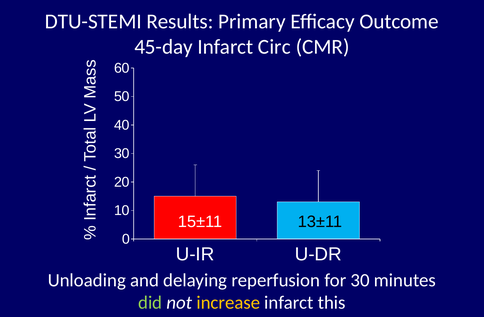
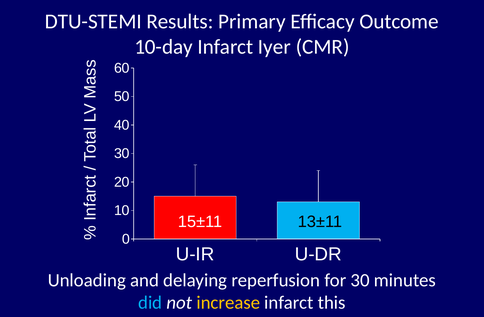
45-day: 45-day -> 10-day
Circ: Circ -> Iyer
did colour: light green -> light blue
